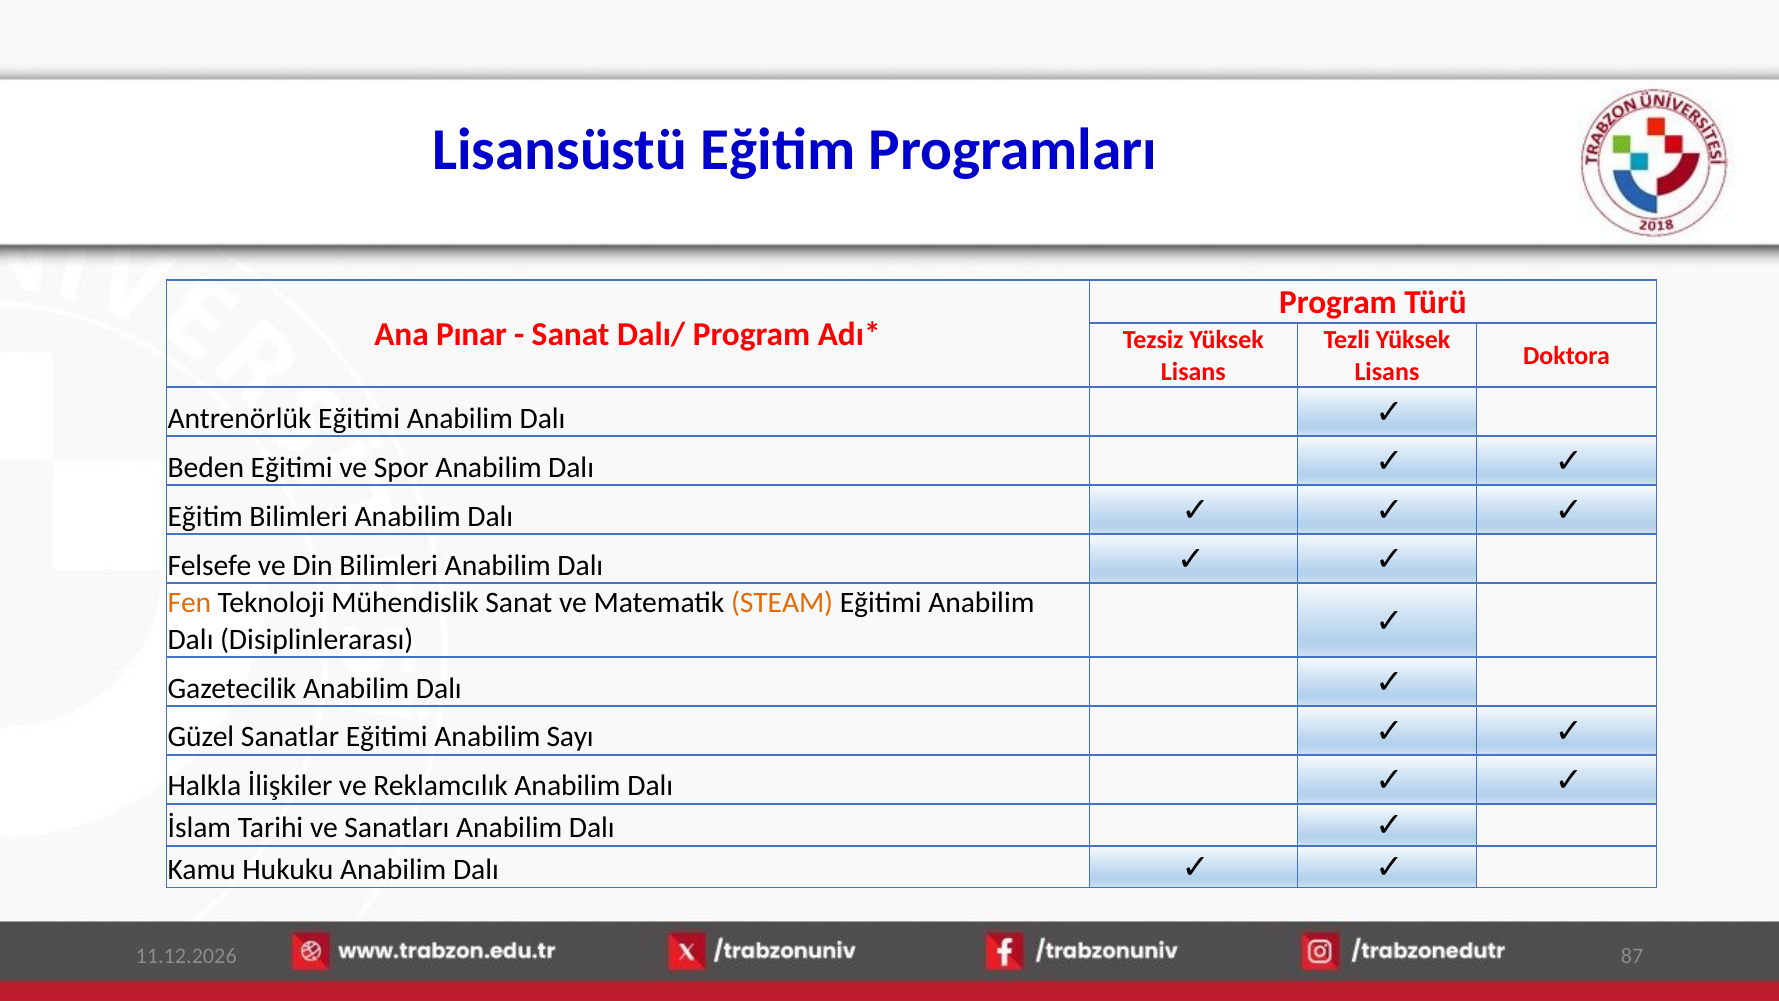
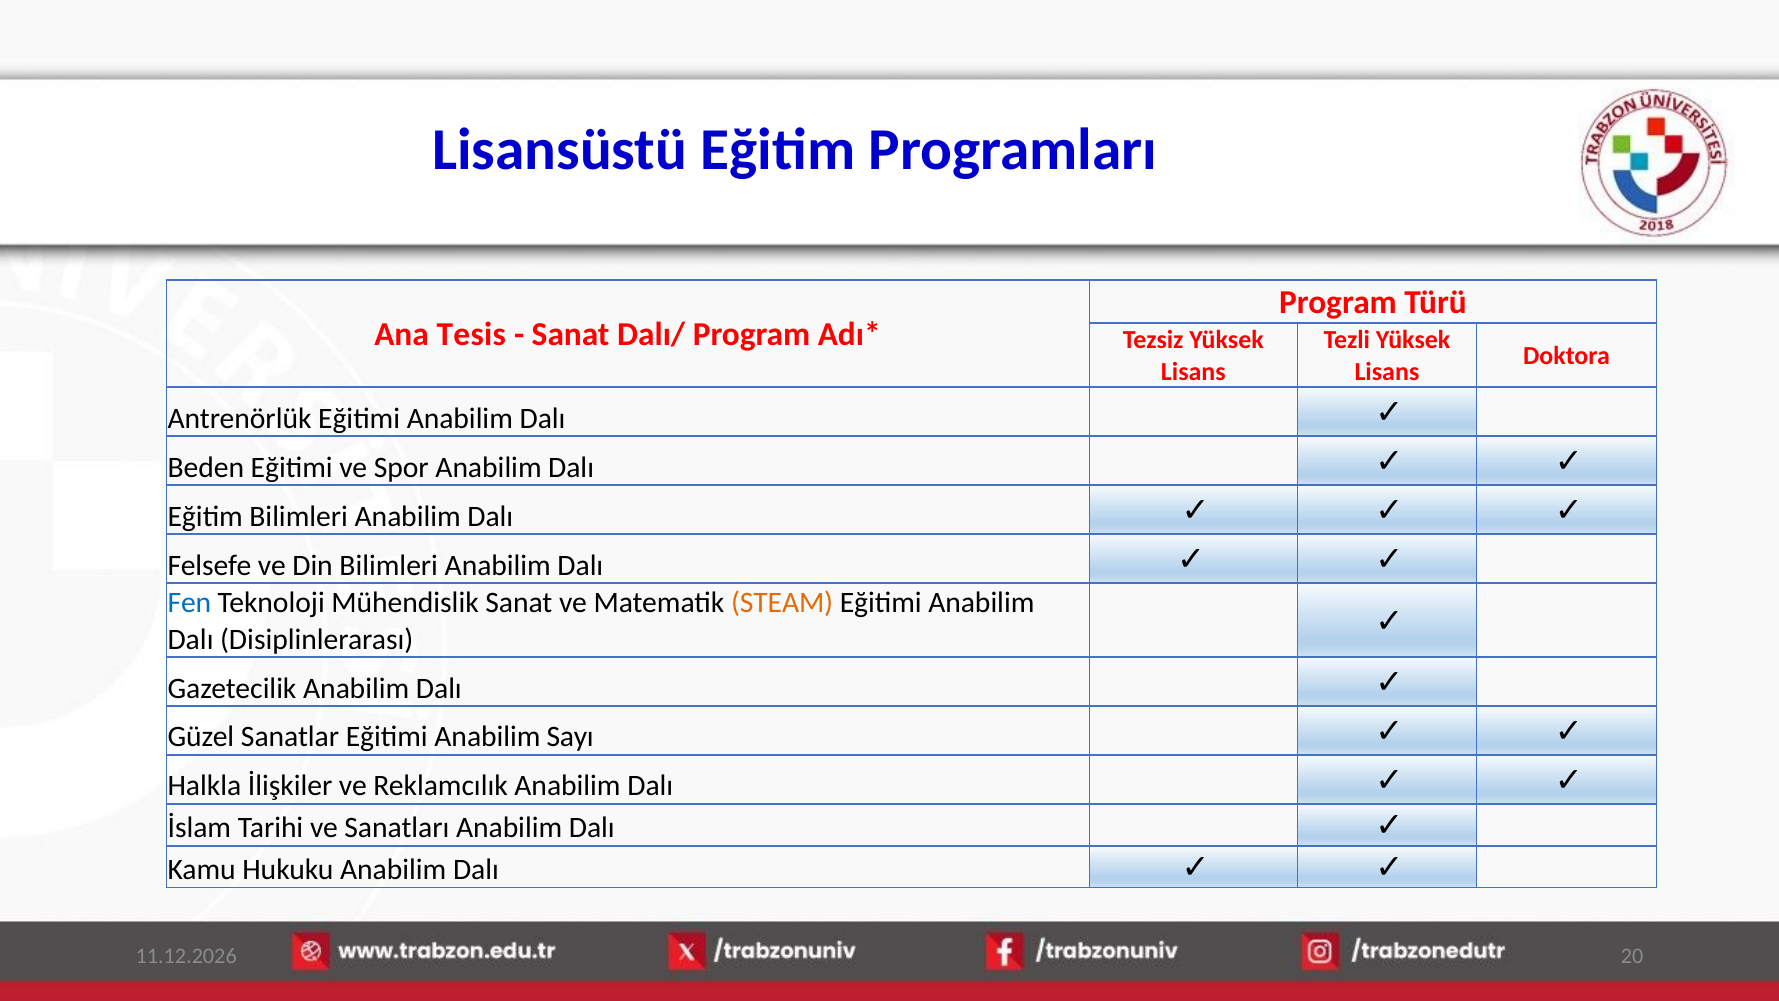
Pınar: Pınar -> Tesis
Fen colour: orange -> blue
87: 87 -> 20
